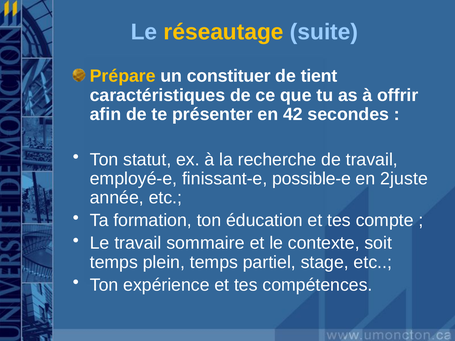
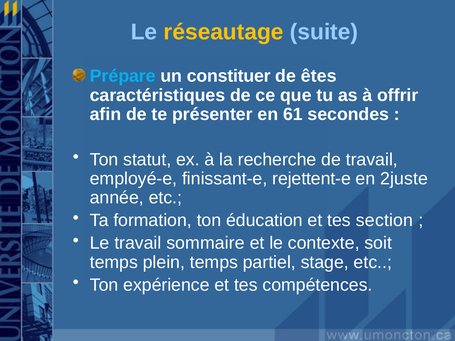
Prépare colour: yellow -> light blue
tient: tient -> êtes
42: 42 -> 61
possible-e: possible-e -> rejettent-e
compte: compte -> section
